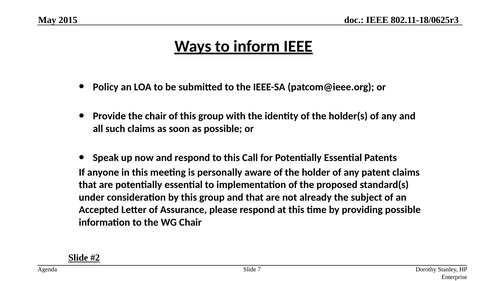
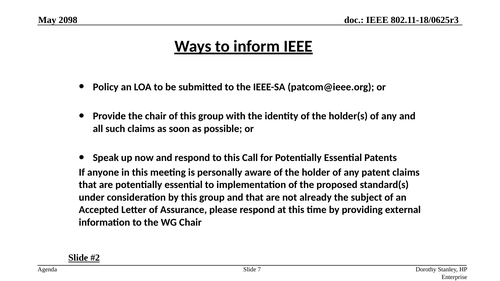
2015: 2015 -> 2098
providing possible: possible -> external
